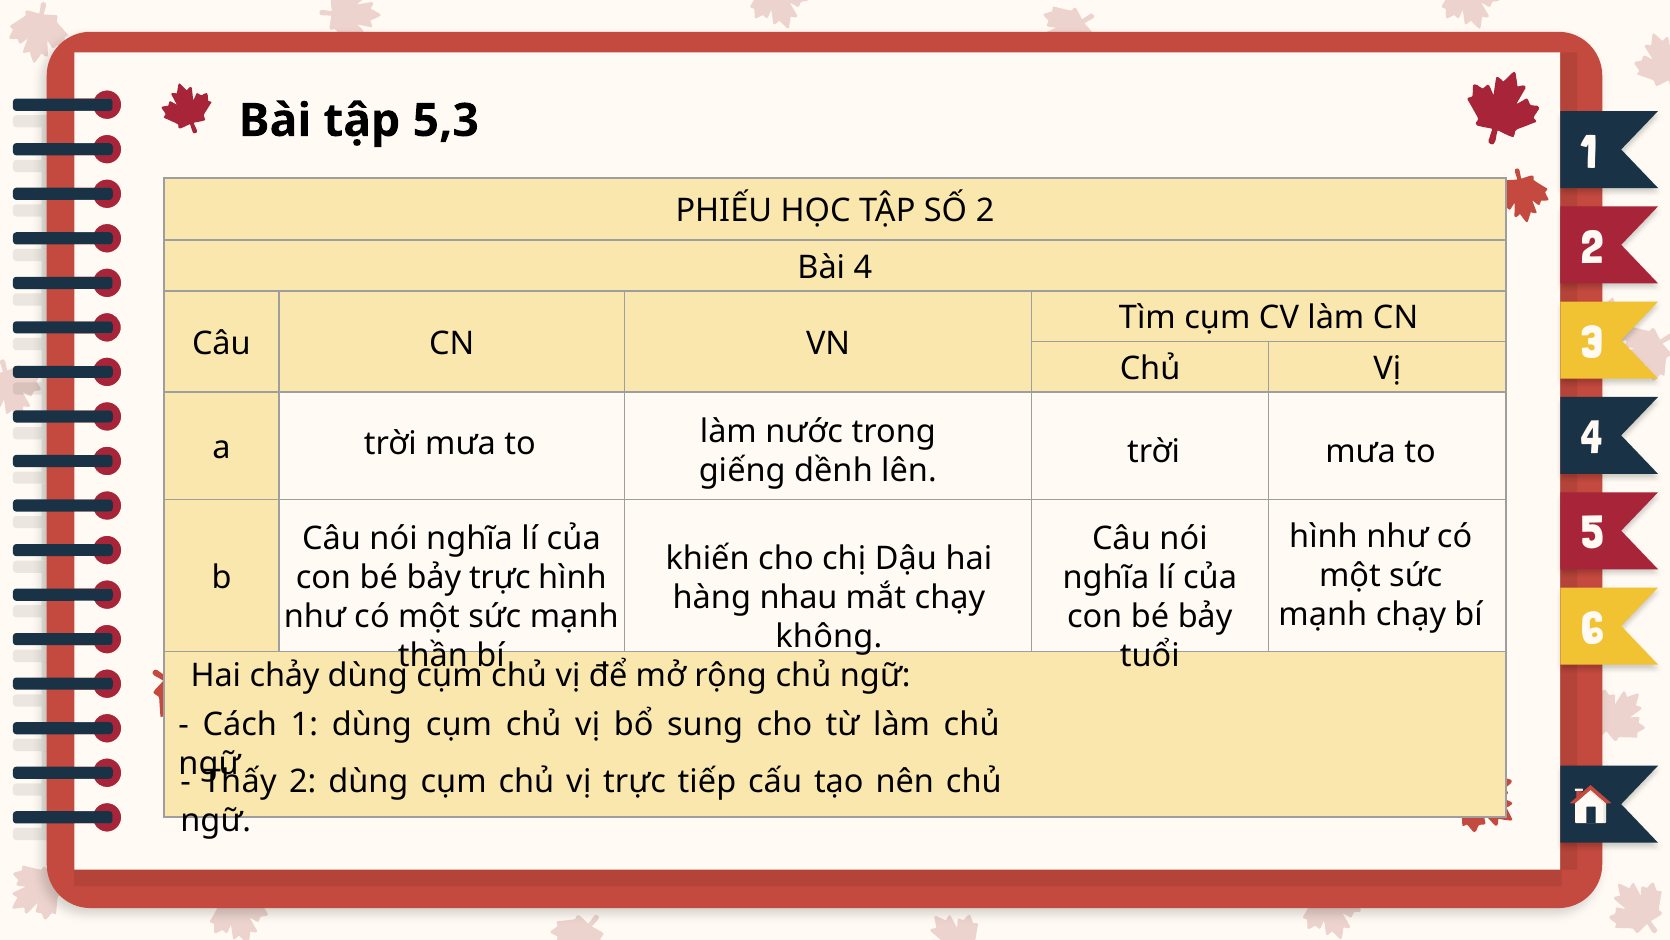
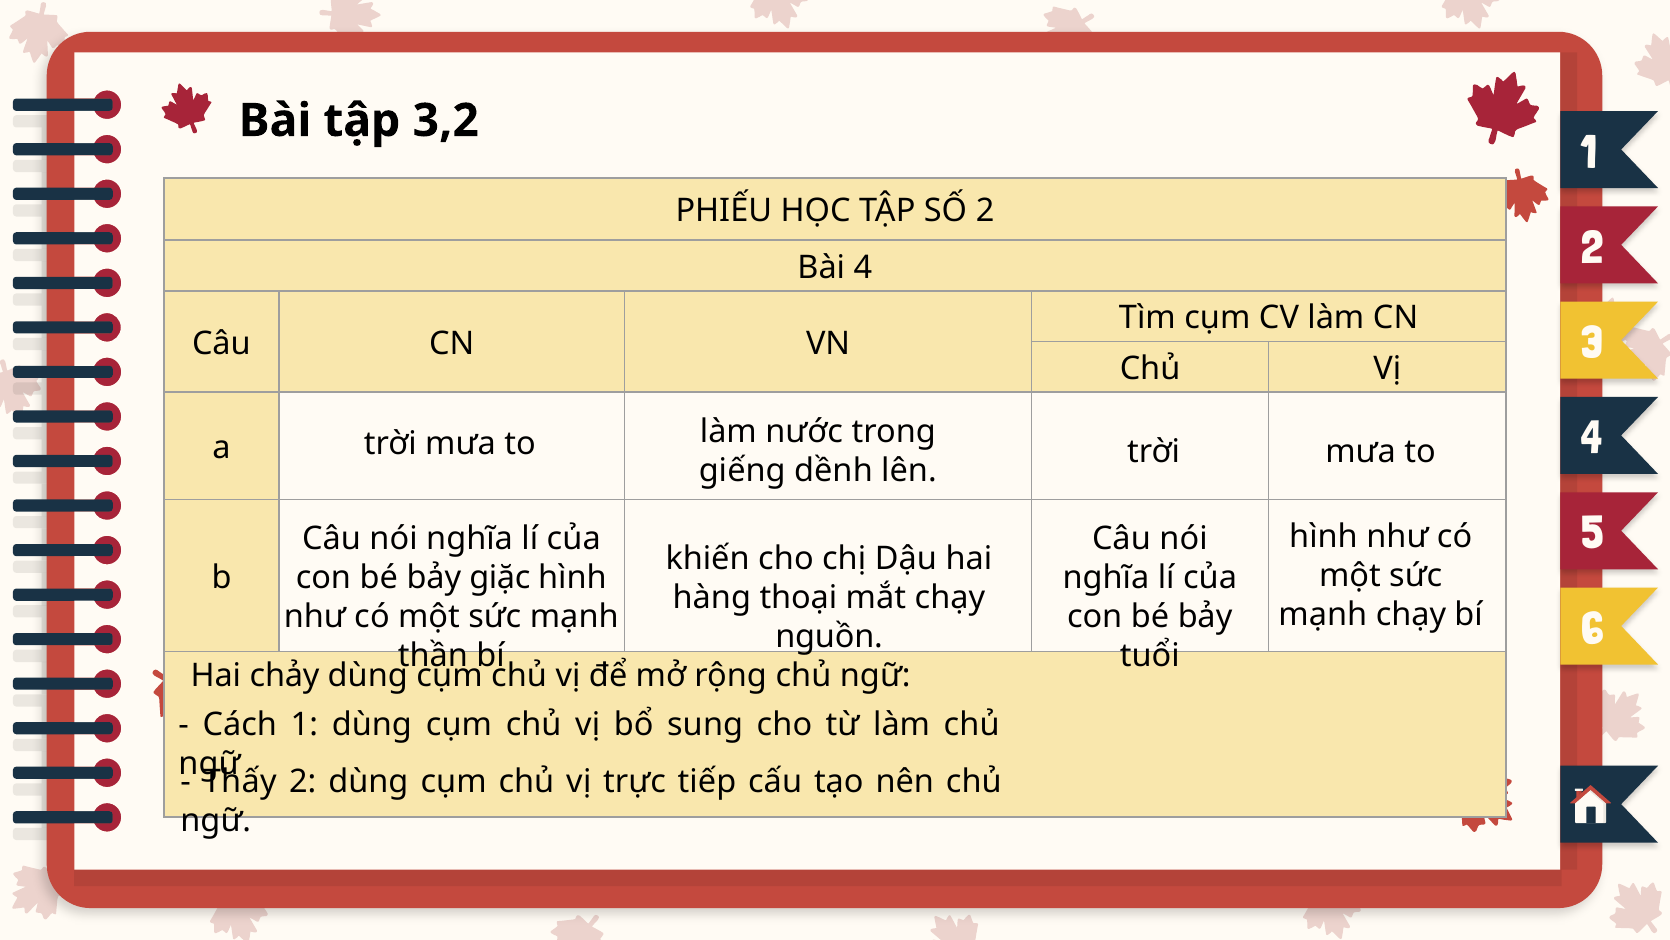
5,3: 5,3 -> 3,2
bảy trực: trực -> giặc
nhau: nhau -> thoại
không: không -> nguồn
